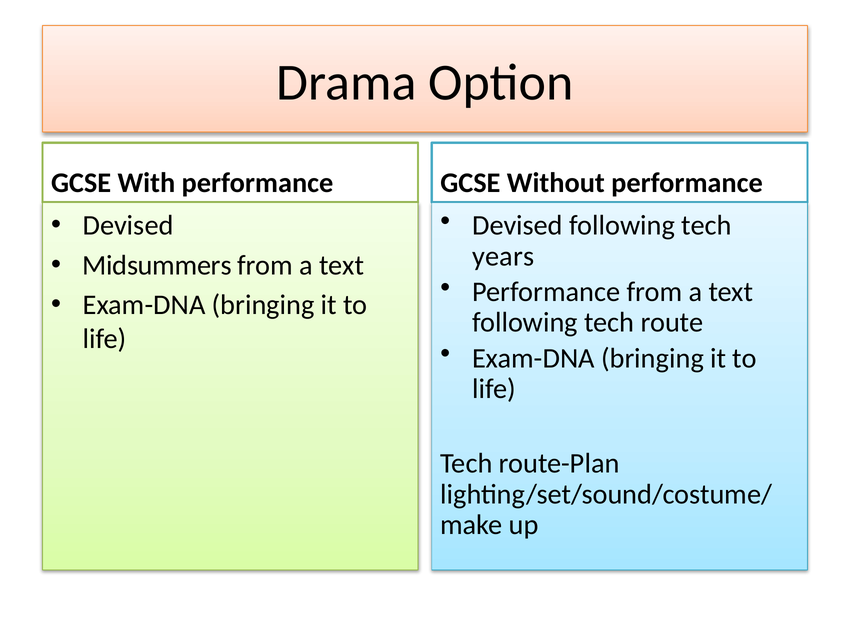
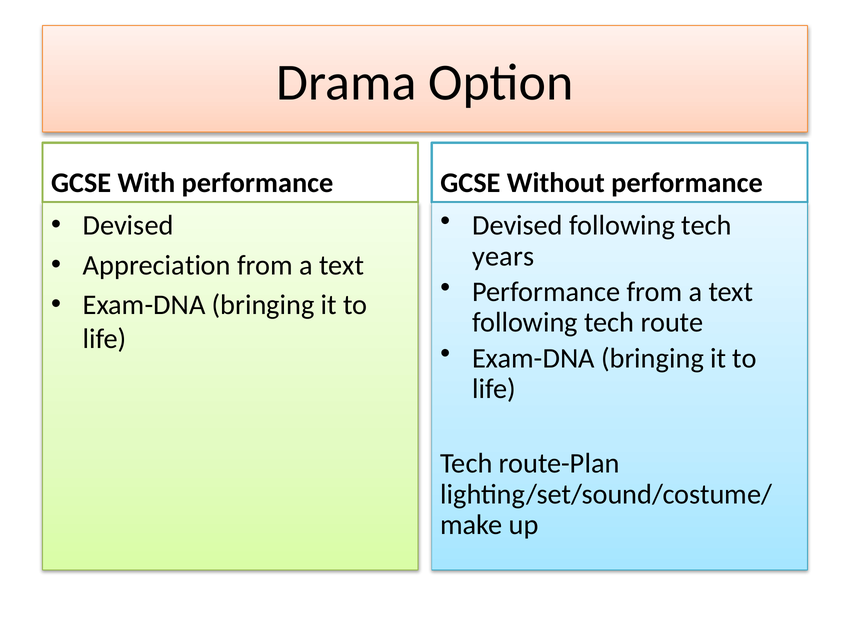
Midsummers: Midsummers -> Appreciation
